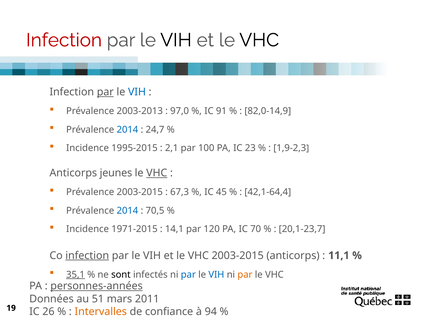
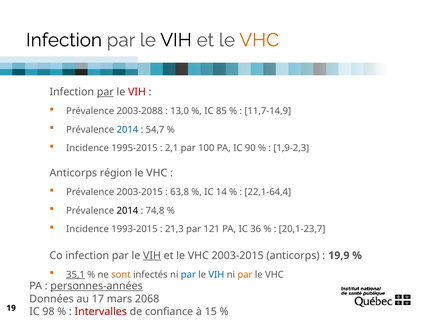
Infection at (64, 40) colour: red -> black
VHC at (259, 40) colour: black -> orange
VIH at (137, 92) colour: blue -> red
2003-2013: 2003-2013 -> 2003-2088
97,0: 97,0 -> 13,0
91: 91 -> 85
82,0-14,9: 82,0-14,9 -> 11,7-14,9
24,7: 24,7 -> 54,7
23: 23 -> 90
jeunes: jeunes -> région
VHC at (157, 173) underline: present -> none
67,3: 67,3 -> 63,8
45: 45 -> 14
42,1-64,4: 42,1-64,4 -> 22,1-64,4
2014 at (127, 210) colour: blue -> black
70,5: 70,5 -> 74,8
1971-2015: 1971-2015 -> 1993-2015
14,1: 14,1 -> 21,3
120: 120 -> 121
70: 70 -> 36
infection at (87, 255) underline: present -> none
VIH at (152, 255) underline: none -> present
11,1: 11,1 -> 19,9
sont colour: black -> orange
51: 51 -> 17
2011: 2011 -> 2068
26: 26 -> 98
Intervalles colour: orange -> red
94: 94 -> 15
